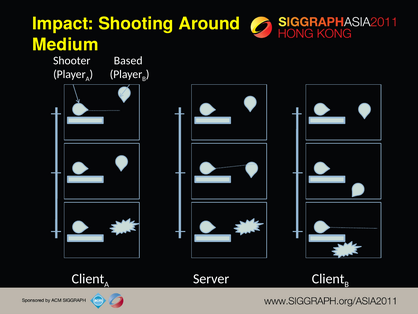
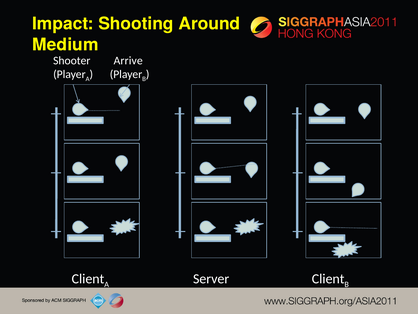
Based: Based -> Arrive
